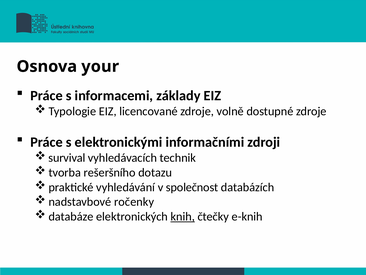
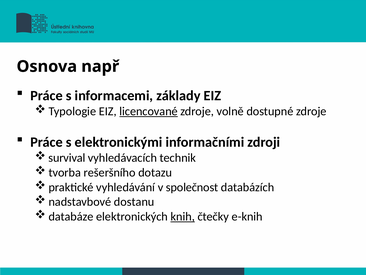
your: your -> např
licencované underline: none -> present
ročenky: ročenky -> dostanu
